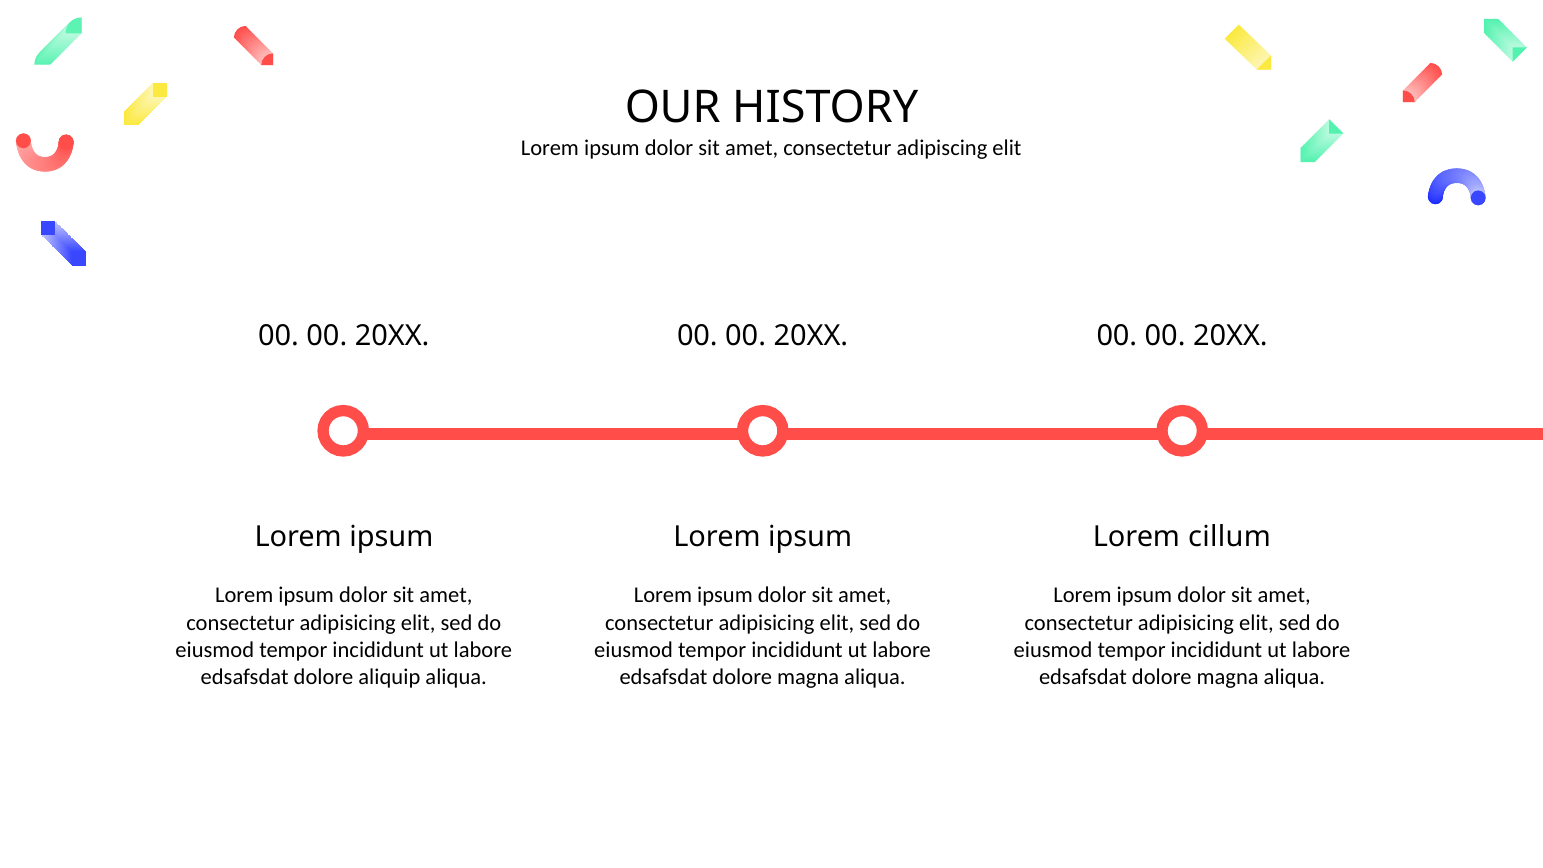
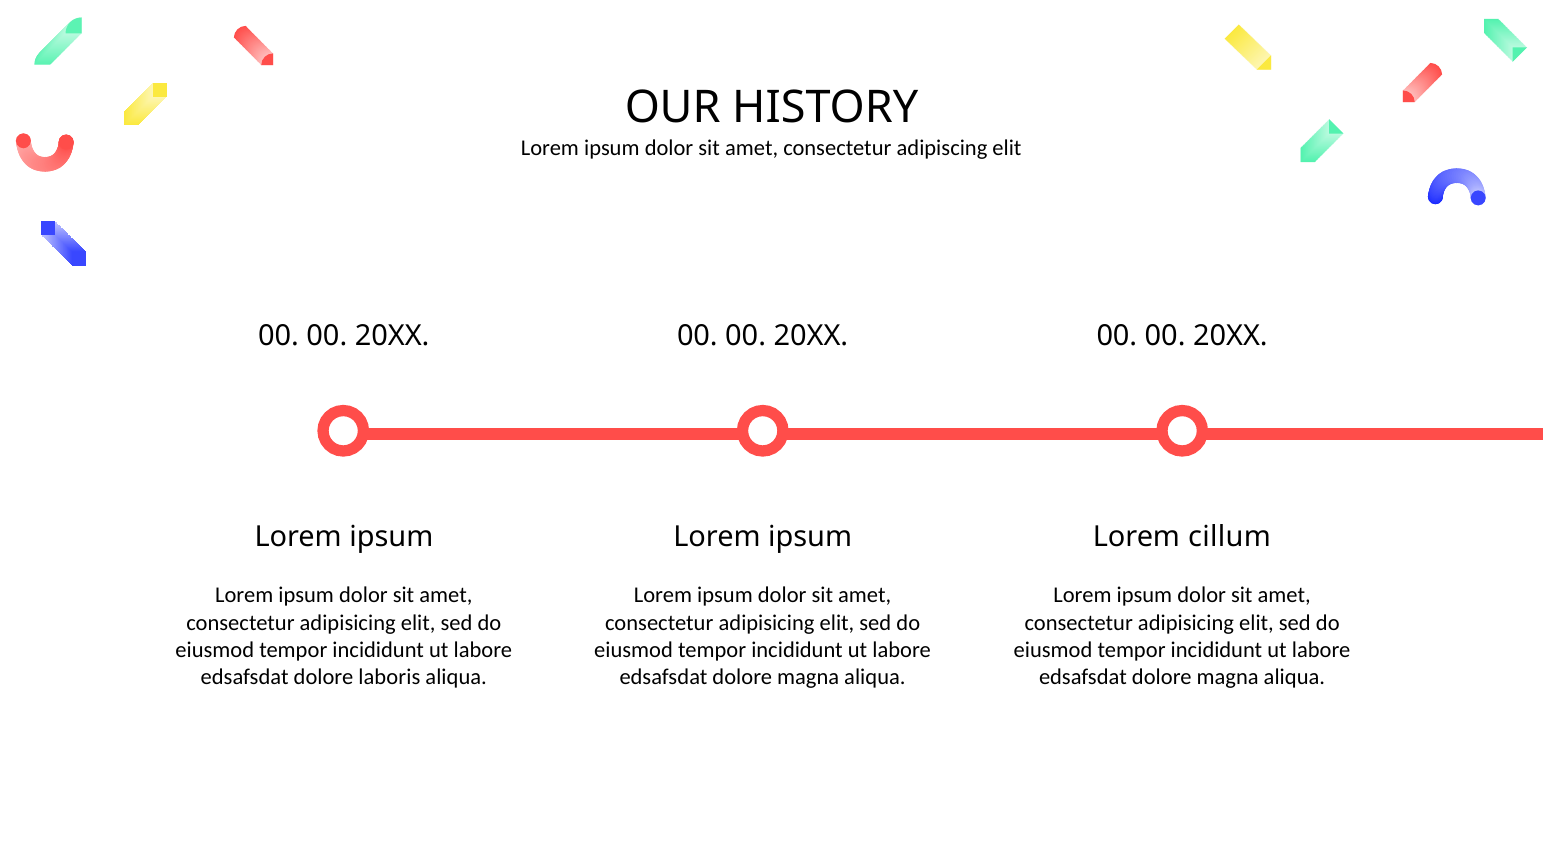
aliquip: aliquip -> laboris
